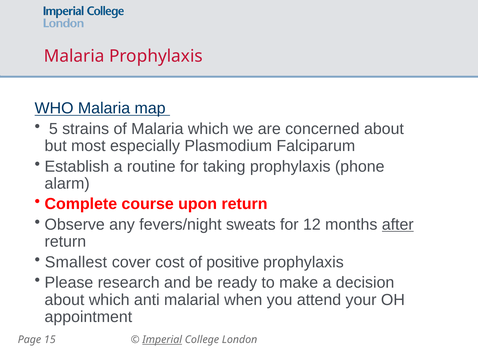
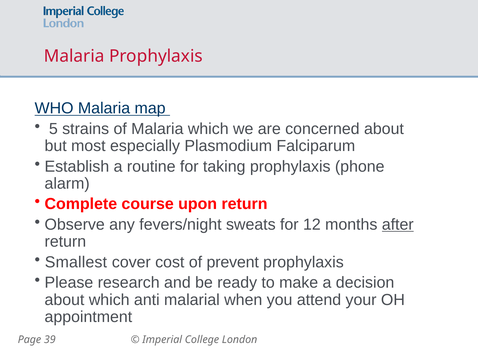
positive: positive -> prevent
15: 15 -> 39
Imperial underline: present -> none
